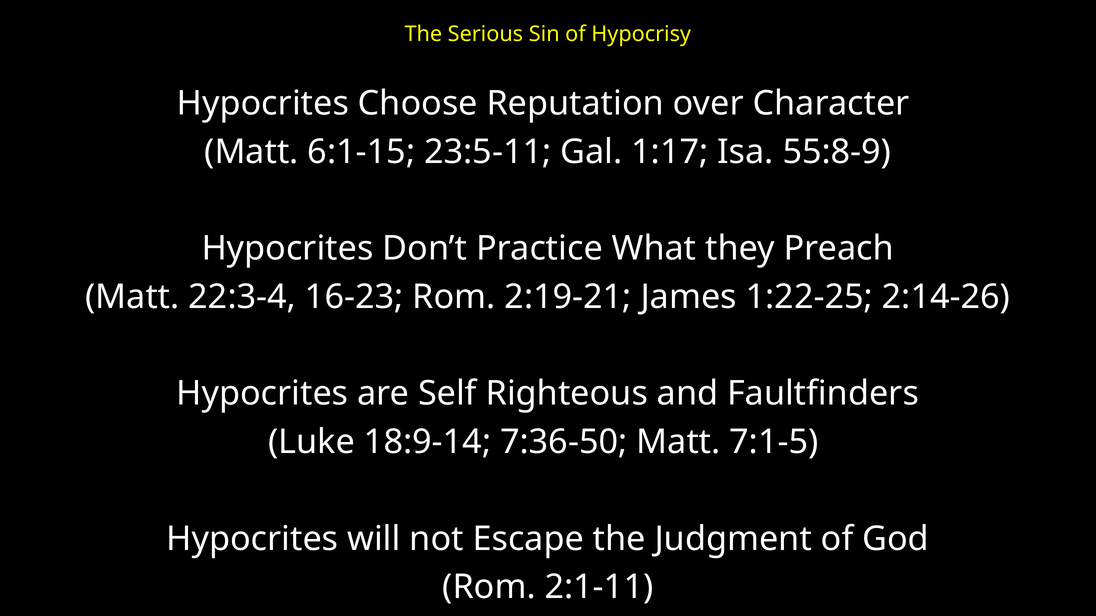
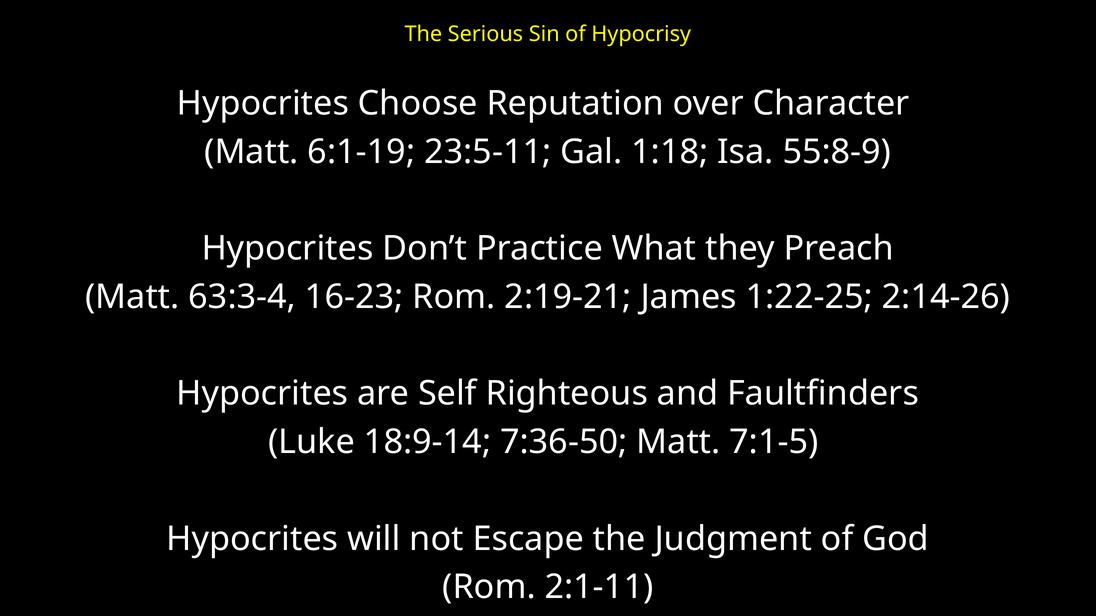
6:1-15: 6:1-15 -> 6:1-19
1:17: 1:17 -> 1:18
22:3-4: 22:3-4 -> 63:3-4
